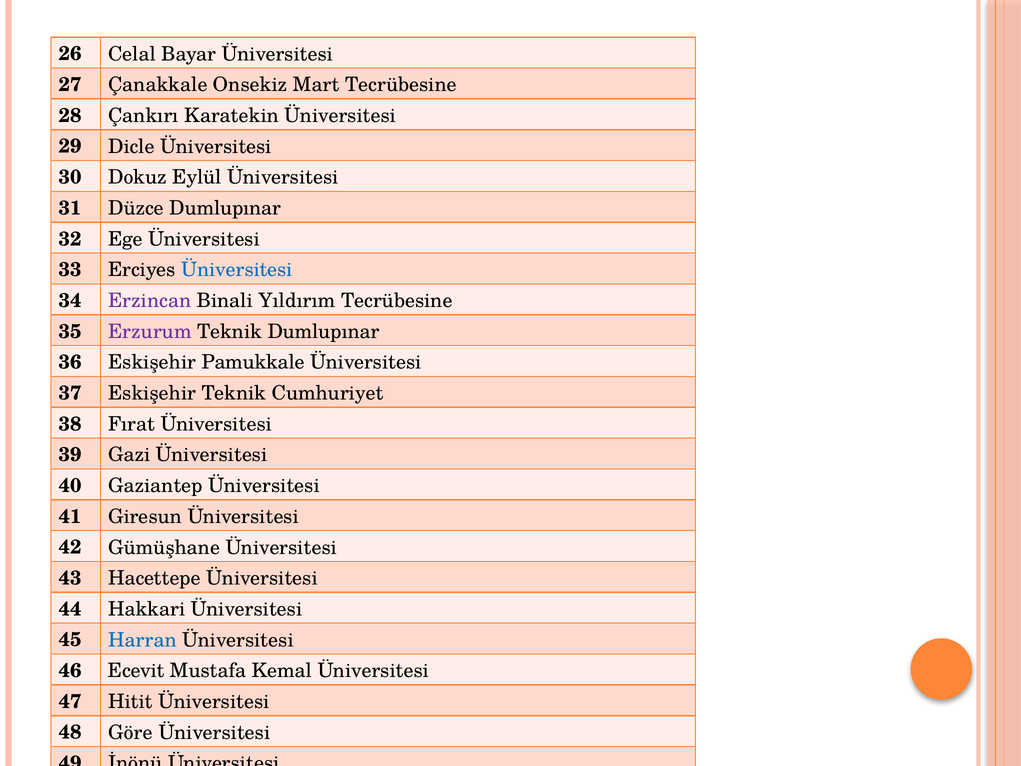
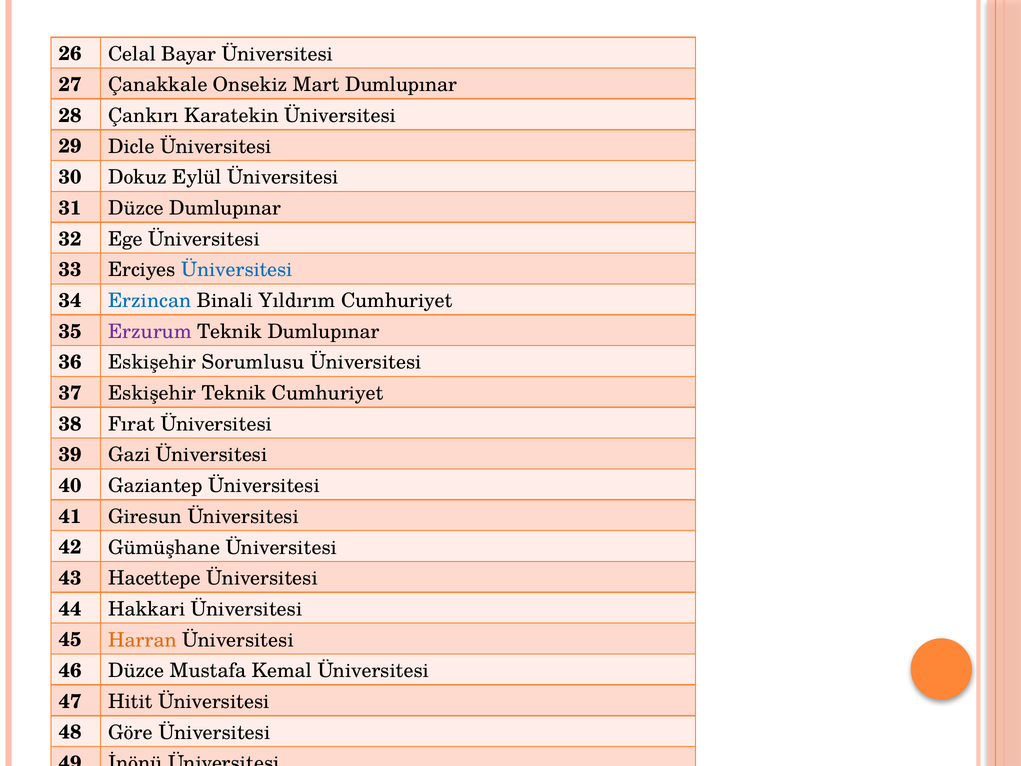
Mart Tecrübesine: Tecrübesine -> Dumlupınar
Erzincan colour: purple -> blue
Yıldırım Tecrübesine: Tecrübesine -> Cumhuriyet
Pamukkale: Pamukkale -> Sorumlusu
Harran colour: blue -> orange
46 Ecevit: Ecevit -> Düzce
